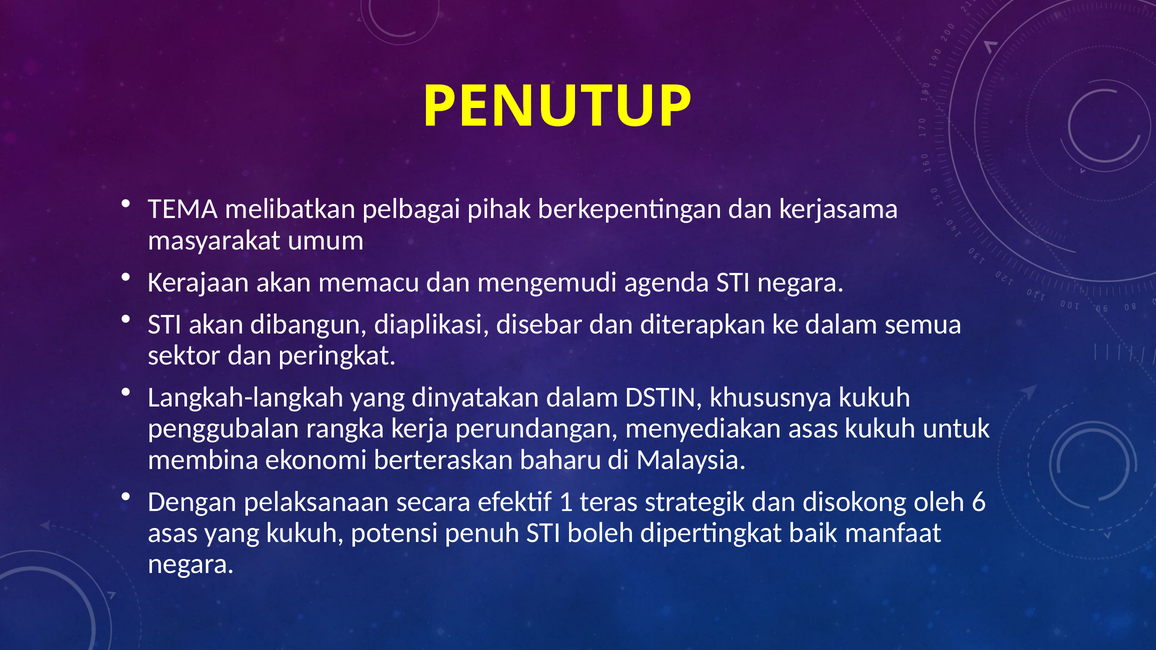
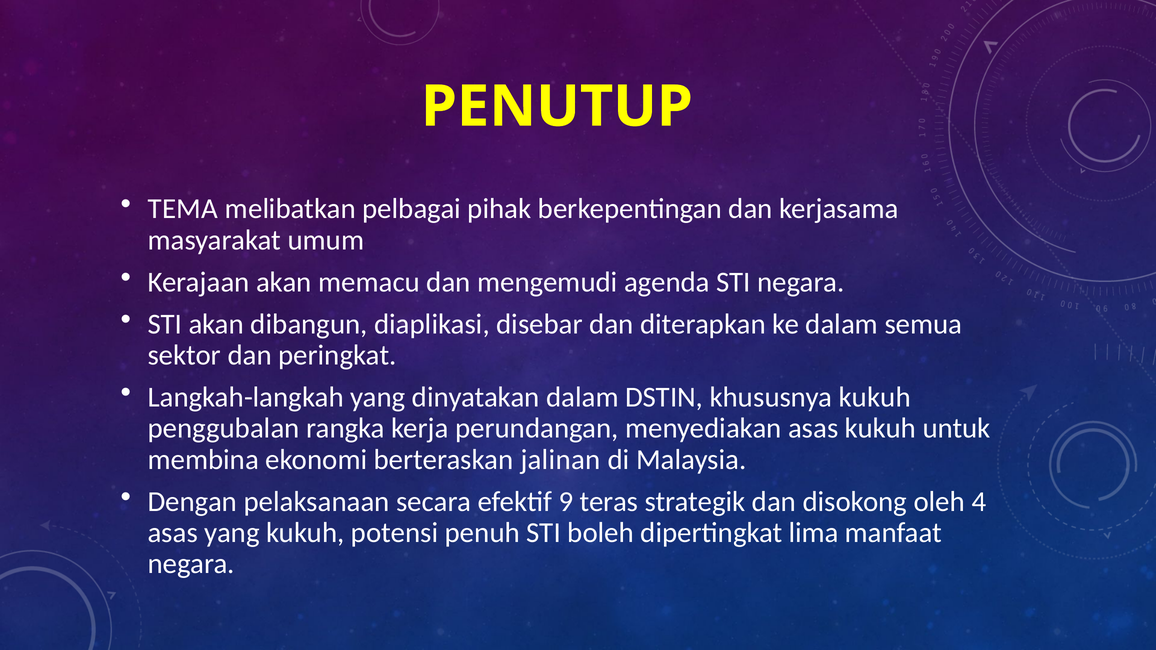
baharu: baharu -> jalinan
1: 1 -> 9
6: 6 -> 4
baik: baik -> lima
